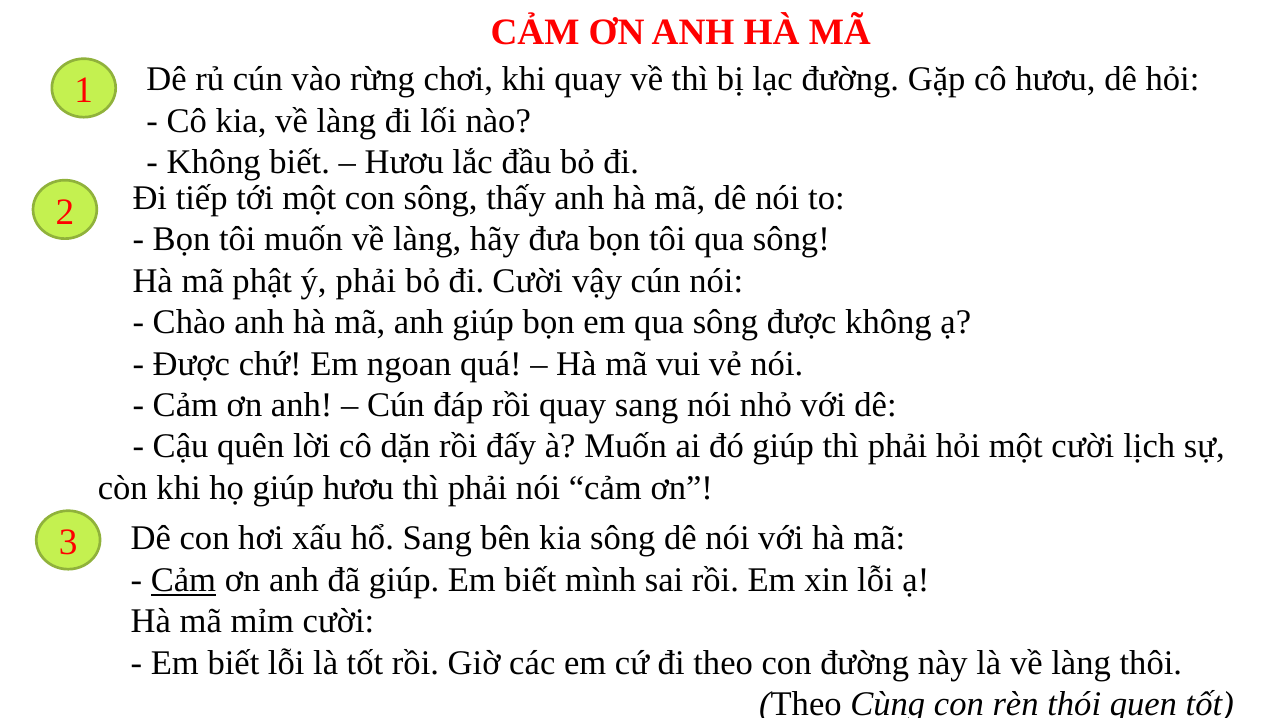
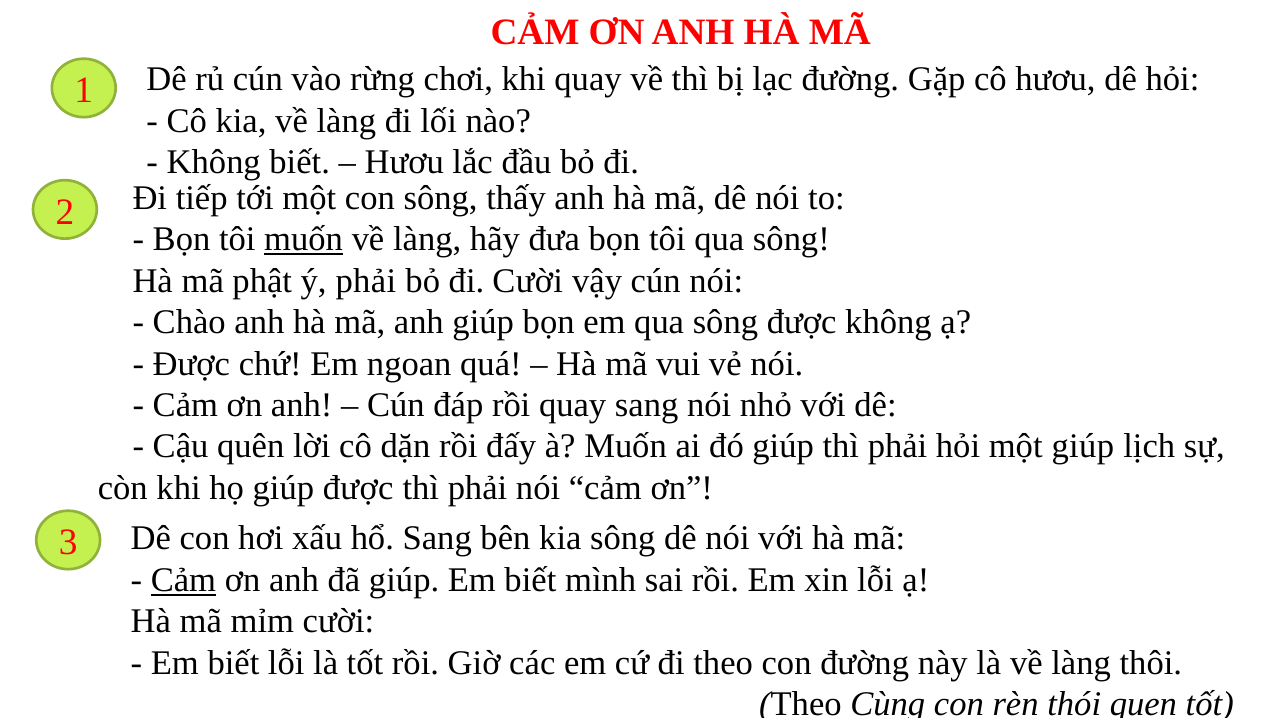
muốn at (304, 239) underline: none -> present
một cười: cười -> giúp
giúp hươu: hươu -> được
